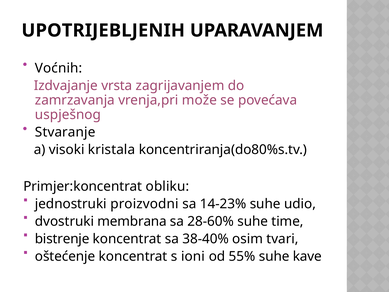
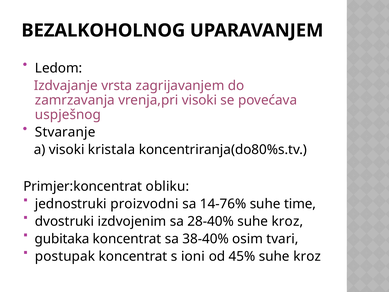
UPOTRIJEBLJENIH: UPOTRIJEBLJENIH -> BEZALKOHOLNOG
Voćnih: Voćnih -> Ledom
vrenja,pri može: može -> visoki
14-23%: 14-23% -> 14-76%
udio: udio -> time
membrana: membrana -> izdvojenim
28-60%: 28-60% -> 28-40%
time at (287, 221): time -> kroz
bistrenje: bistrenje -> gubitaka
oštećenje: oštećenje -> postupak
55%: 55% -> 45%
kave at (307, 256): kave -> kroz
